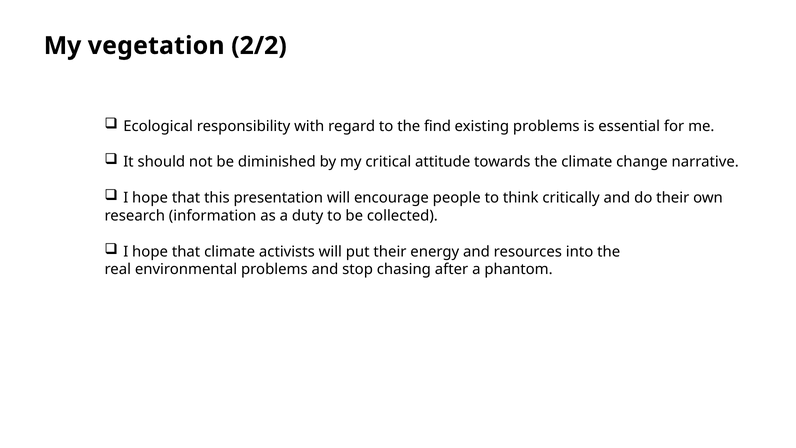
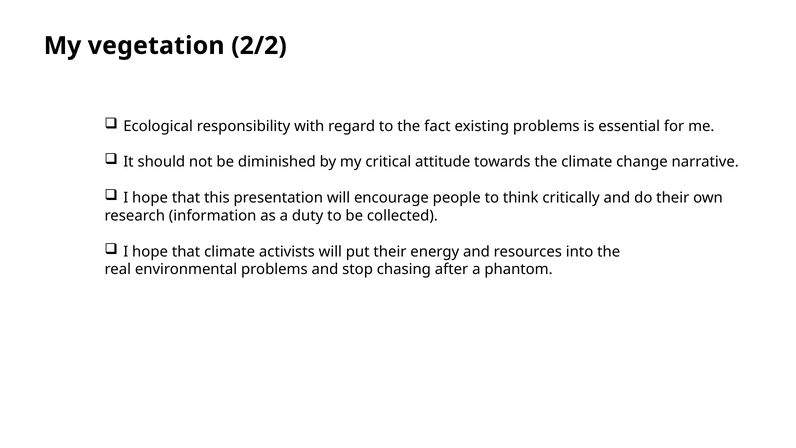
find: find -> fact
